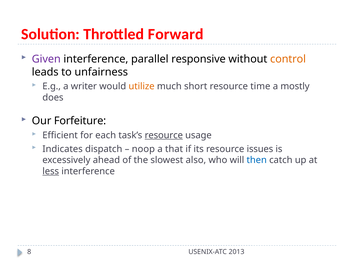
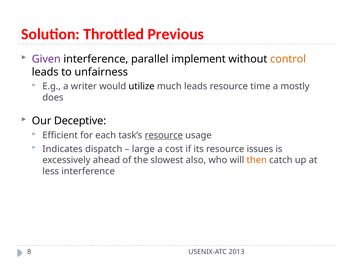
Forward: Forward -> Previous
responsive: responsive -> implement
utilize colour: orange -> black
much short: short -> leads
Forfeiture: Forfeiture -> Deceptive
noop: noop -> large
that: that -> cost
then colour: blue -> orange
less underline: present -> none
